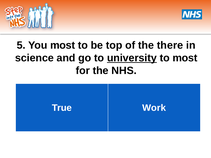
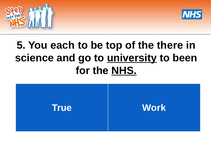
You most: most -> each
to most: most -> been
NHS underline: none -> present
